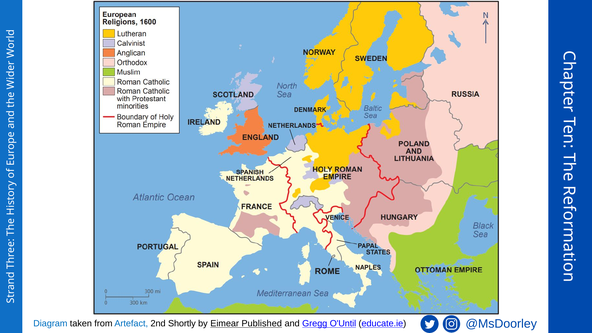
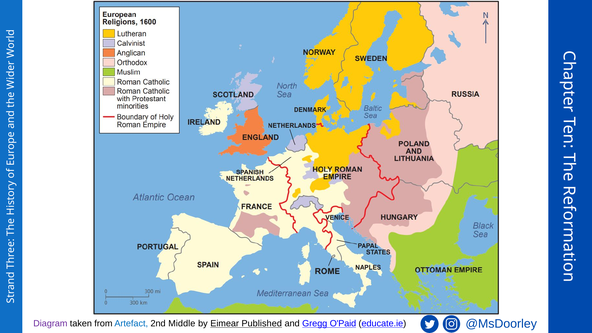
Diagram colour: blue -> purple
Shortly: Shortly -> Middle
O'Until: O'Until -> O'Paid
